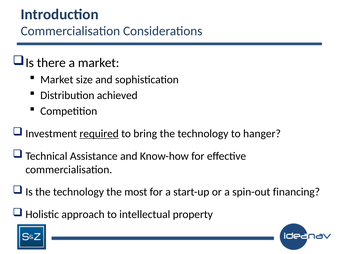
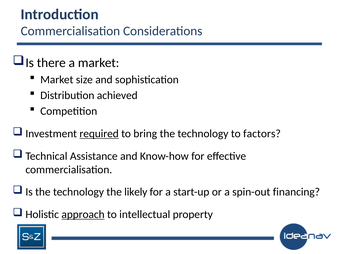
hanger: hanger -> factors
most: most -> likely
approach underline: none -> present
